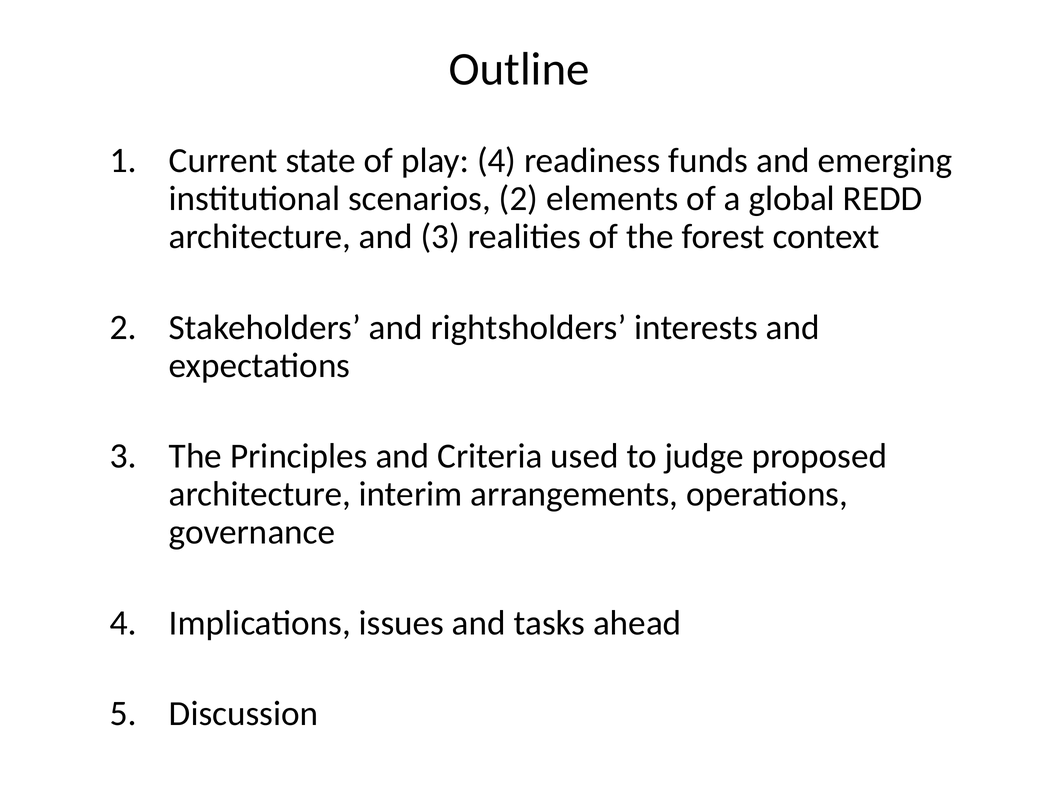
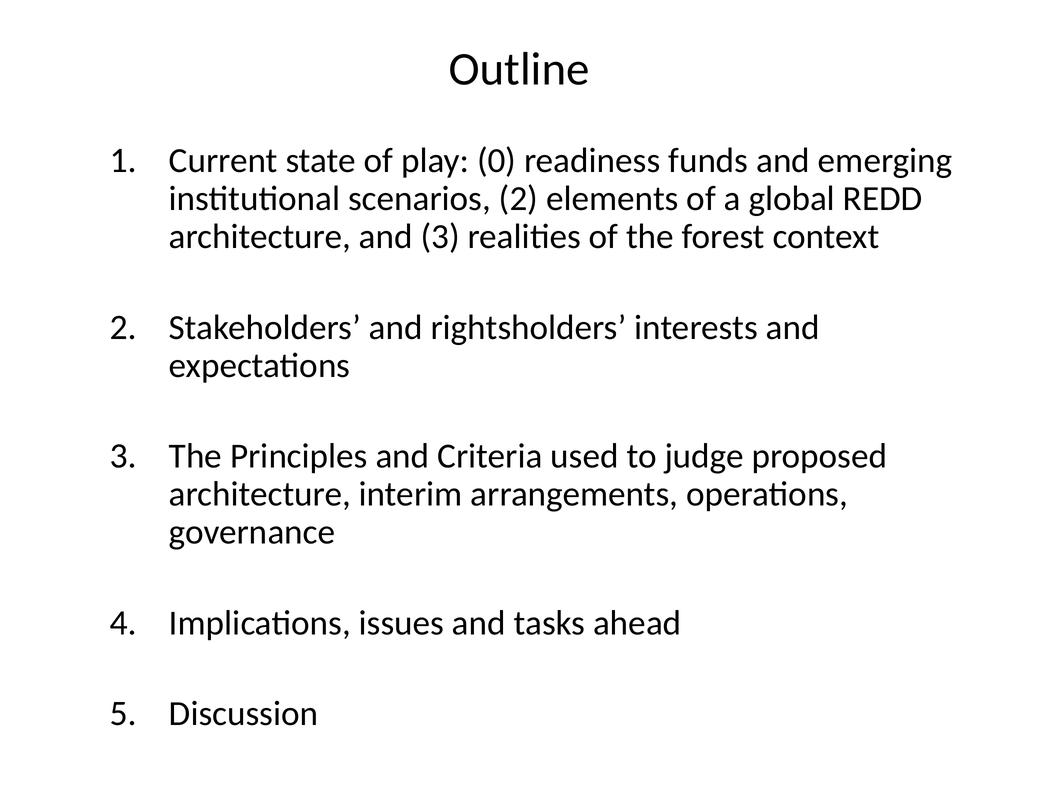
play 4: 4 -> 0
